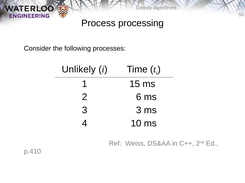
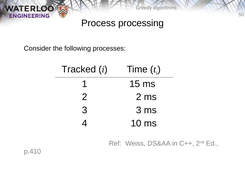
Unlikely: Unlikely -> Tracked
2 6: 6 -> 2
